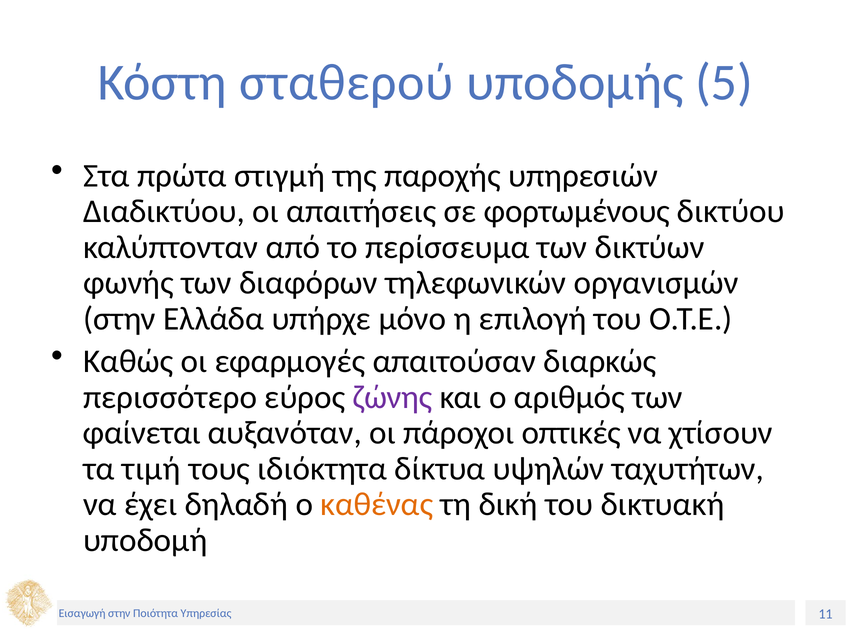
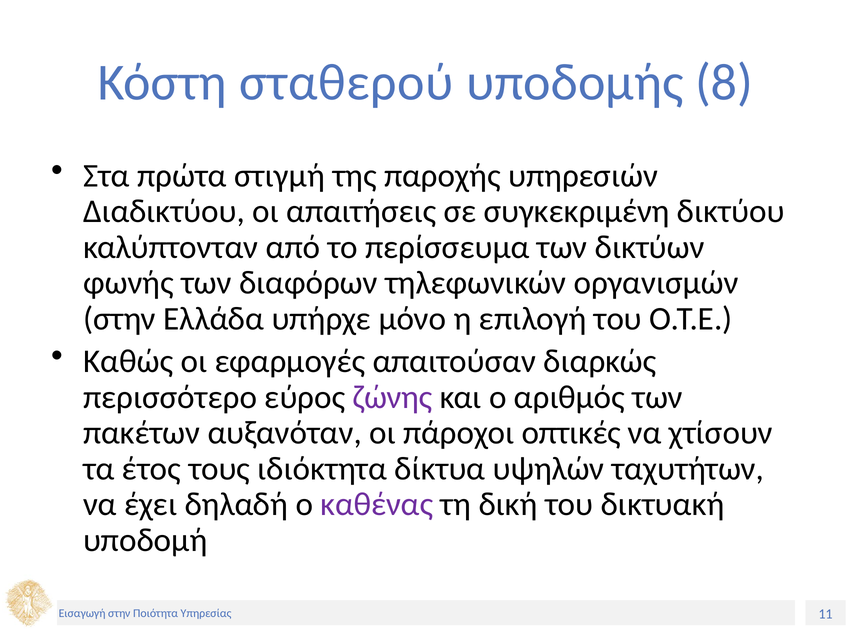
5: 5 -> 8
φορτωμένους: φορτωμένους -> συγκεκριμένη
φαίνεται: φαίνεται -> πακέτων
τιμή: τιμή -> έτος
καθένας colour: orange -> purple
